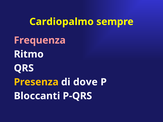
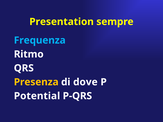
Cardiopalmo: Cardiopalmo -> Presentation
Frequenza colour: pink -> light blue
Bloccanti: Bloccanti -> Potential
